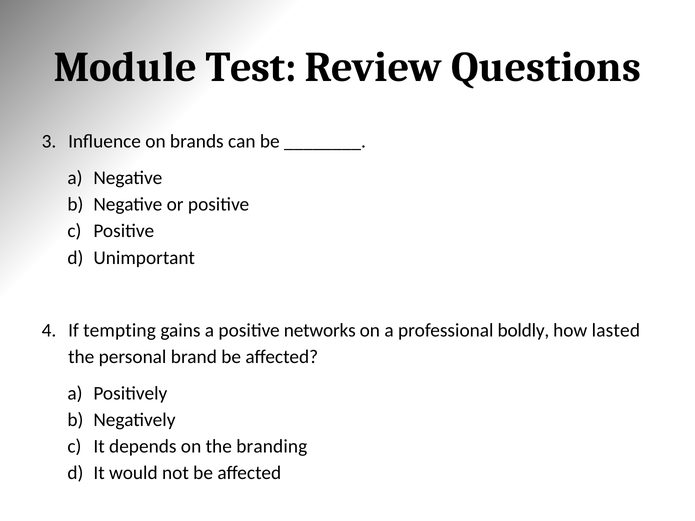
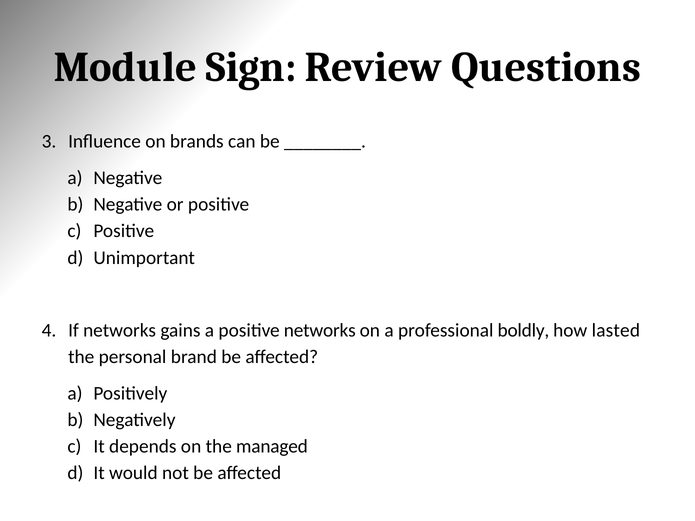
Test: Test -> Sign
If tempting: tempting -> networks
branding: branding -> managed
